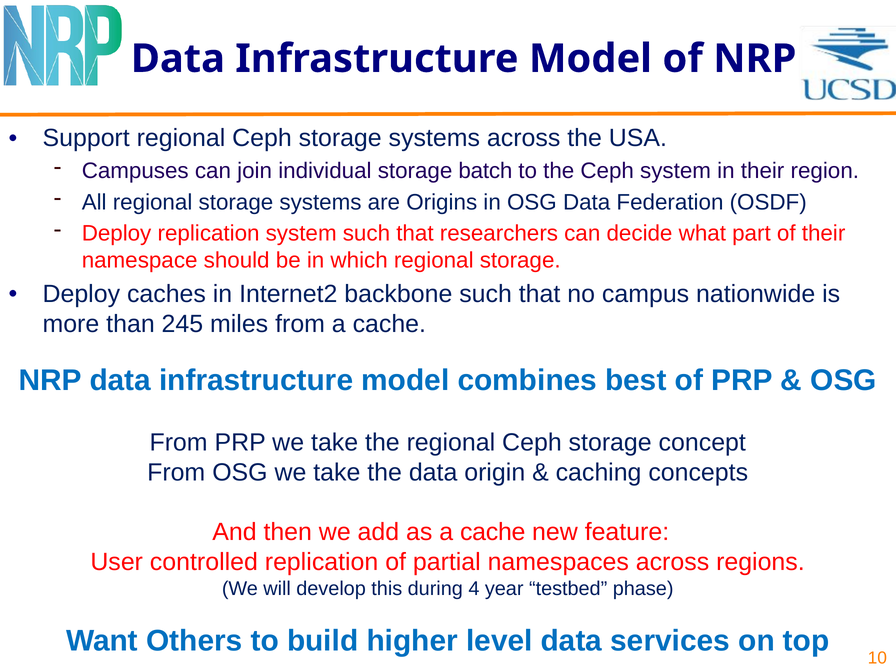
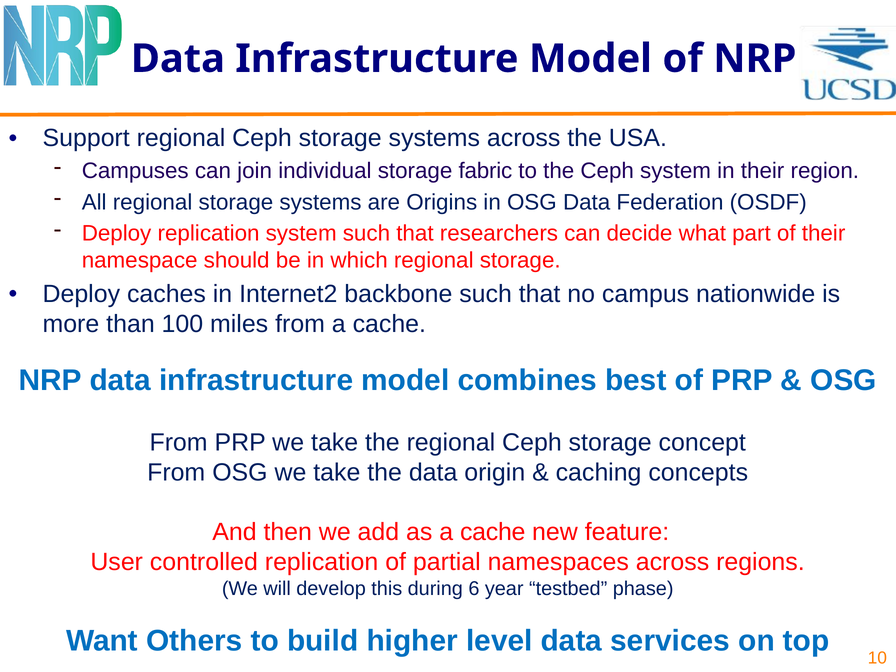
batch: batch -> fabric
245: 245 -> 100
4: 4 -> 6
